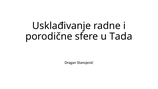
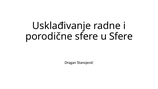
u Tada: Tada -> Sfere
